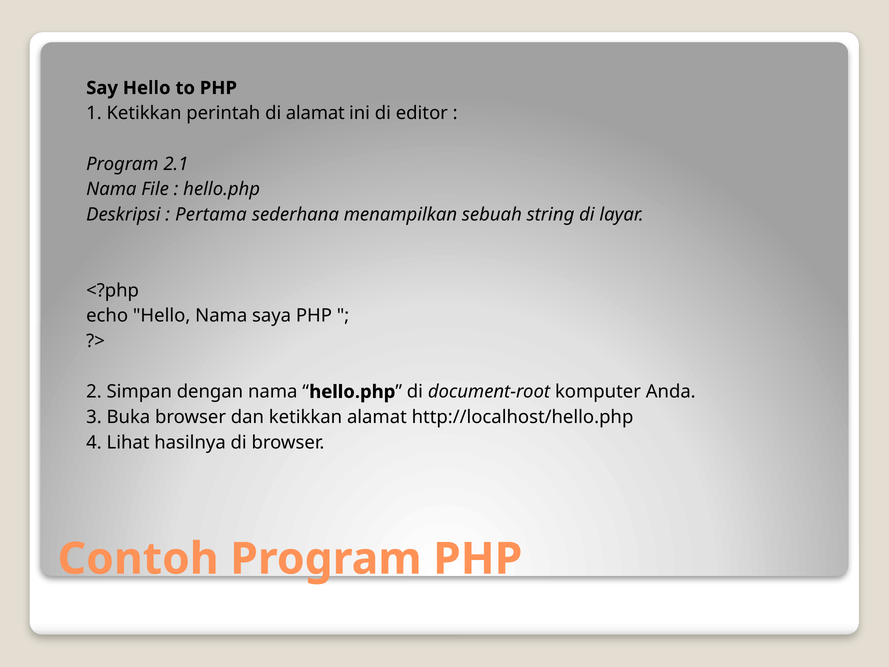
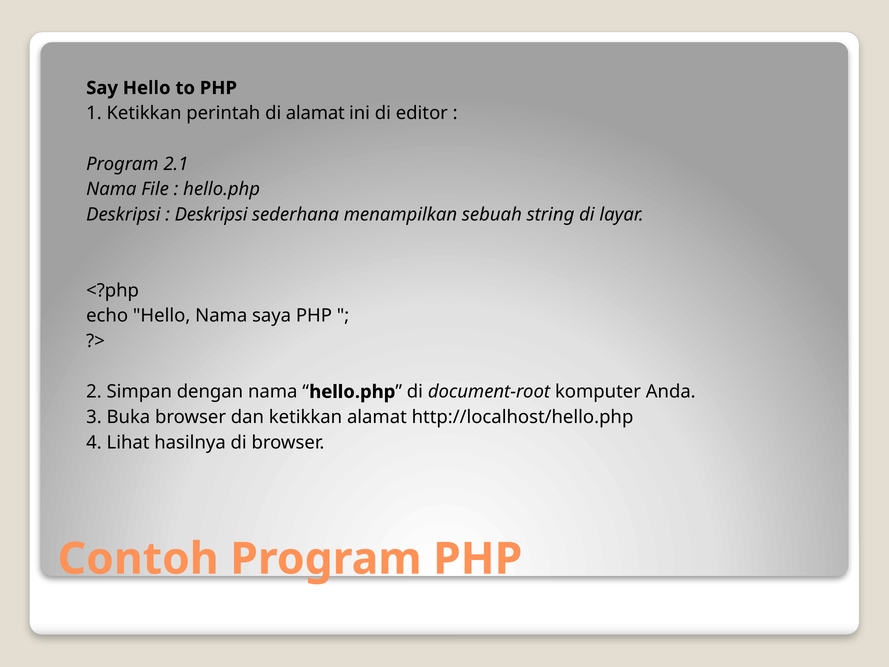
Pertama at (211, 214): Pertama -> Deskripsi
